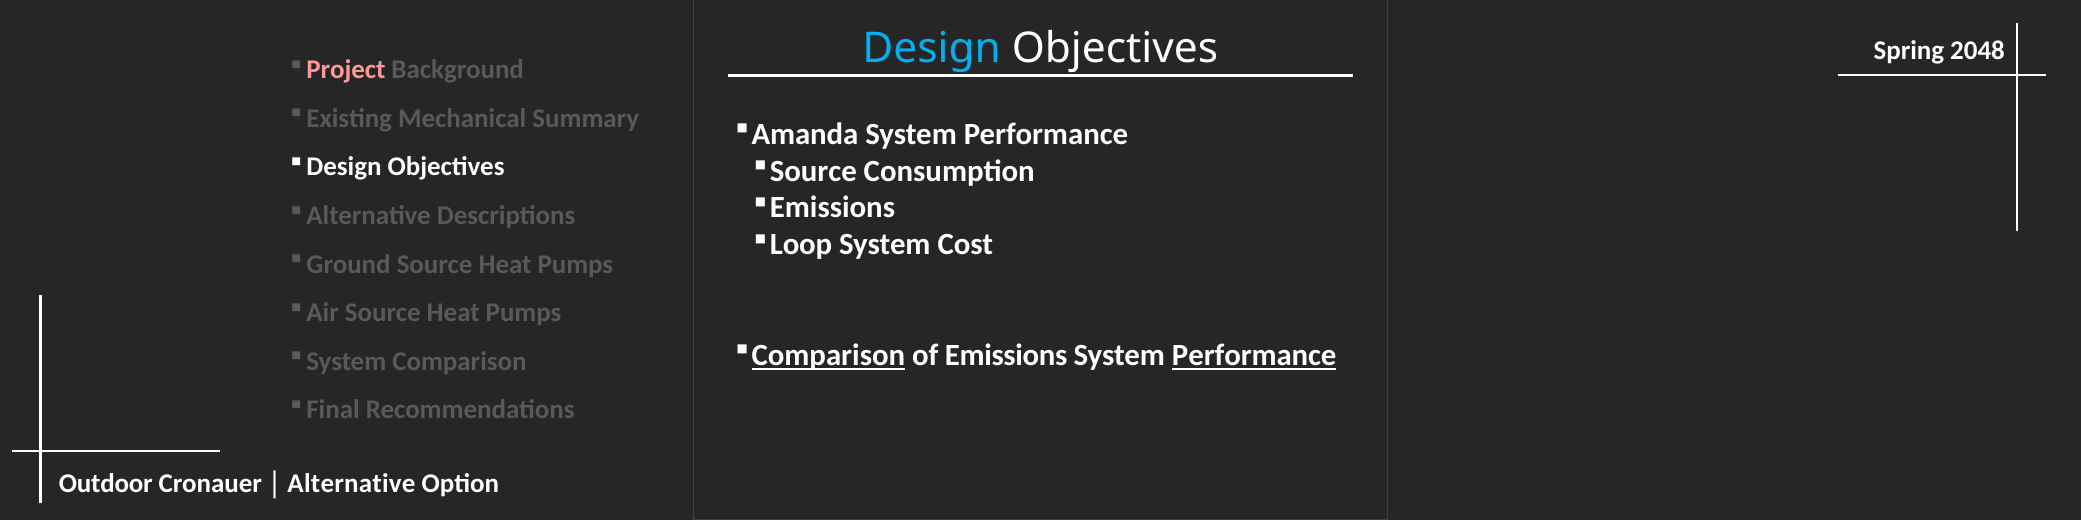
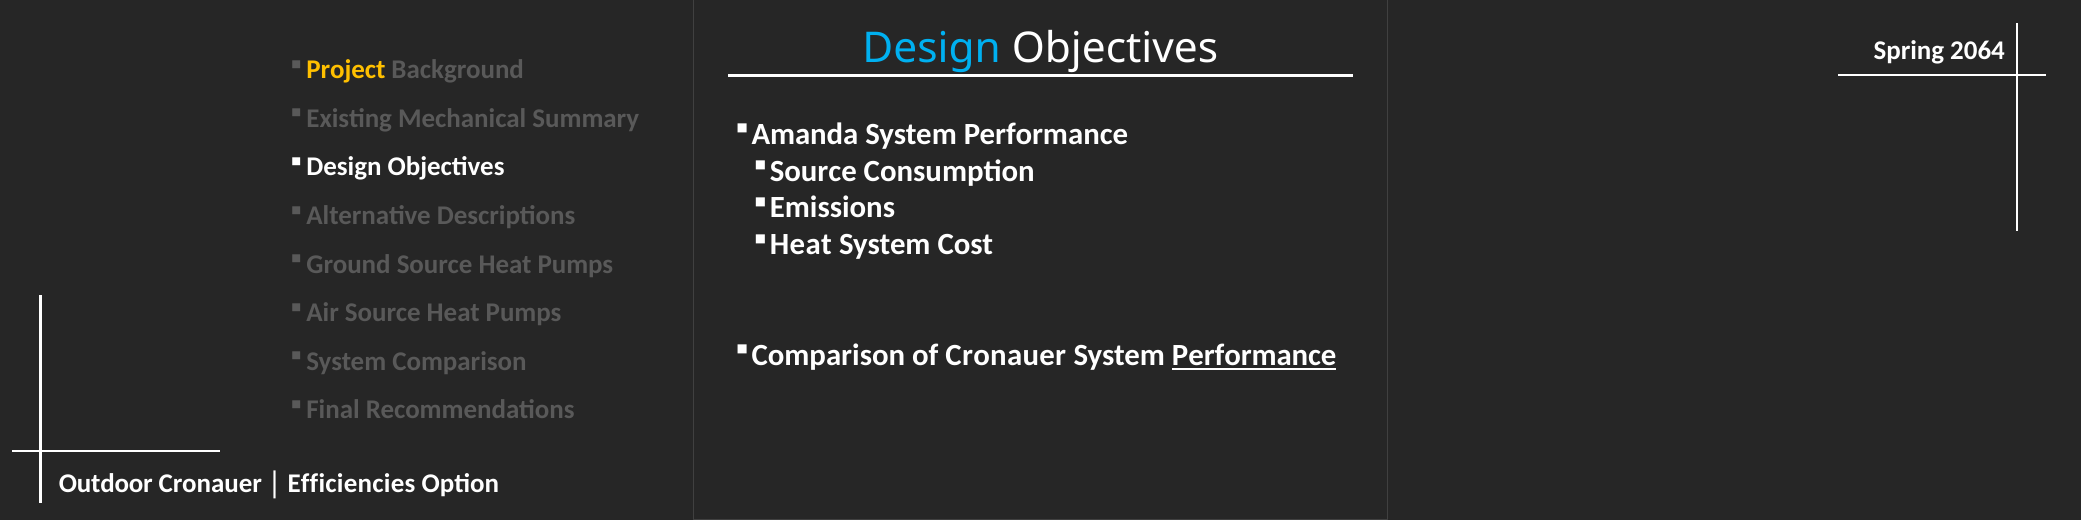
2048: 2048 -> 2064
Project colour: pink -> yellow
Loop at (801, 245): Loop -> Heat
Comparison at (828, 356) underline: present -> none
of Emissions: Emissions -> Cronauer
Alternative at (351, 484): Alternative -> Efficiencies
